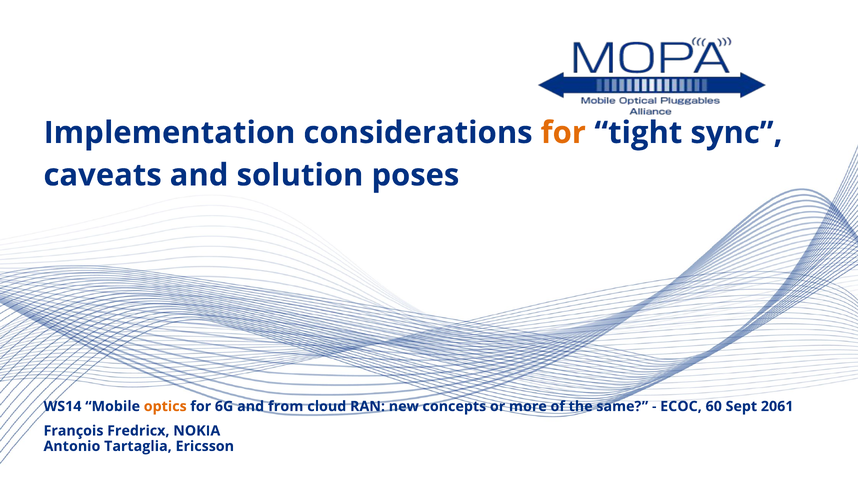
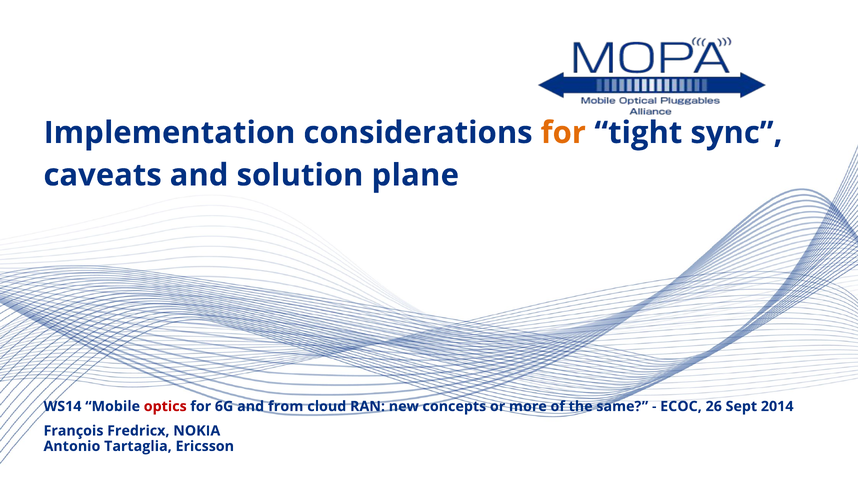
poses: poses -> plane
optics colour: orange -> red
60: 60 -> 26
2061: 2061 -> 2014
